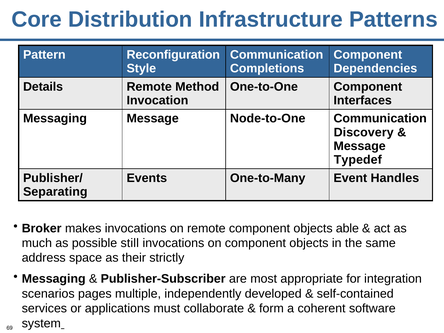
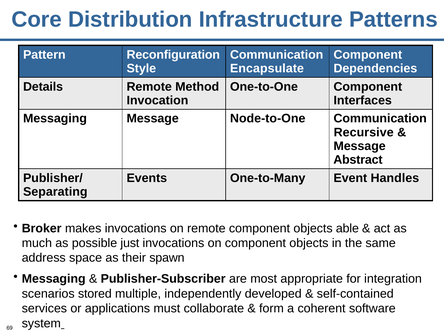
Completions: Completions -> Encapsulate
Discovery: Discovery -> Recursive
Typedef: Typedef -> Abstract
still: still -> just
strictly: strictly -> spawn
pages: pages -> stored
